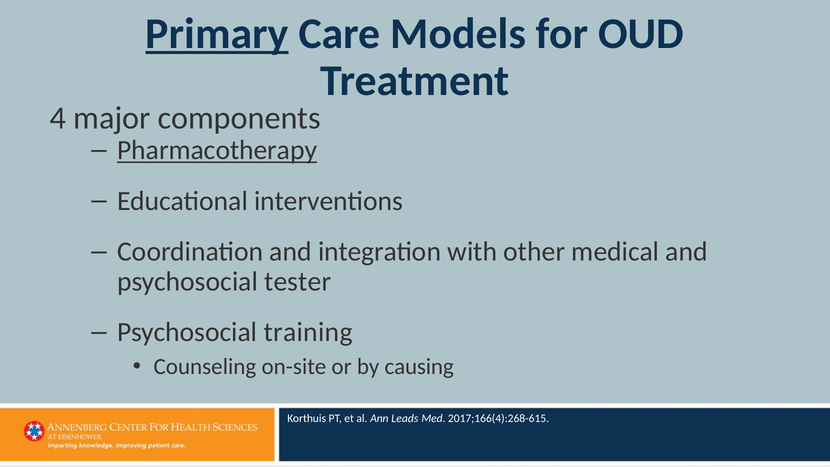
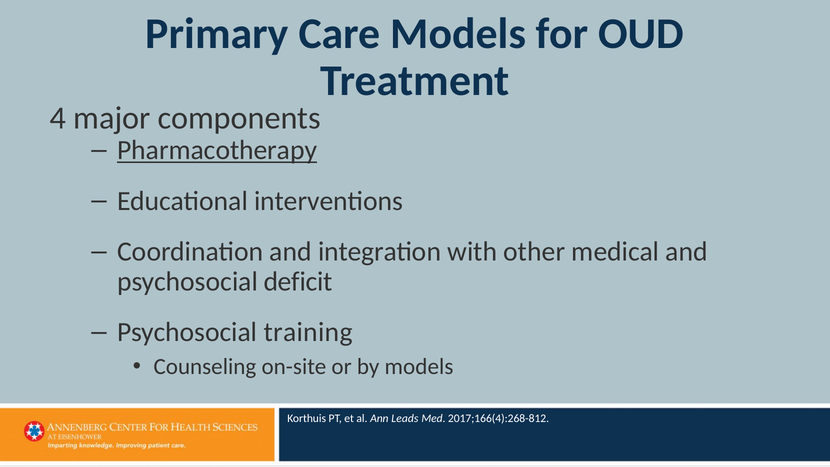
Primary underline: present -> none
tester: tester -> deficit
by causing: causing -> models
2017;166(4):268-615: 2017;166(4):268-615 -> 2017;166(4):268-812
